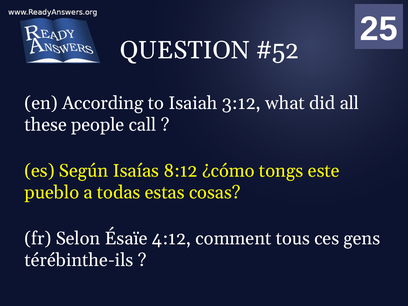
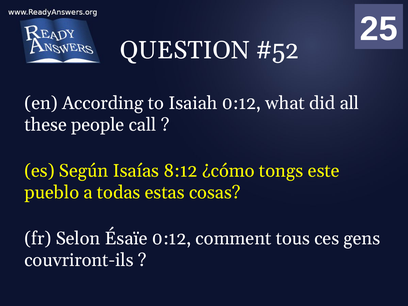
Isaiah 3:12: 3:12 -> 0:12
Ésaïe 4:12: 4:12 -> 0:12
térébinthe-ils: térébinthe-ils -> couvriront-ils
